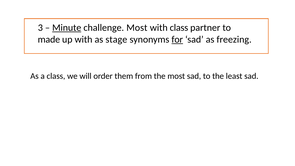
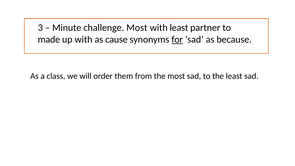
Minute underline: present -> none
with class: class -> least
stage: stage -> cause
freezing: freezing -> because
